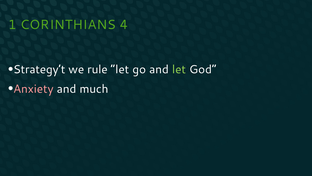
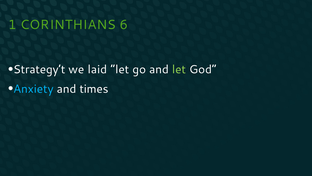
4: 4 -> 6
rule: rule -> laid
Anxiety colour: pink -> light blue
much: much -> times
